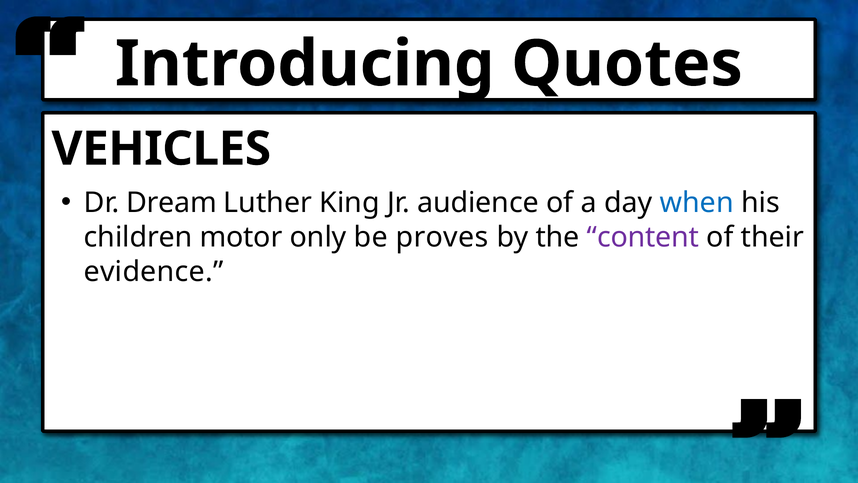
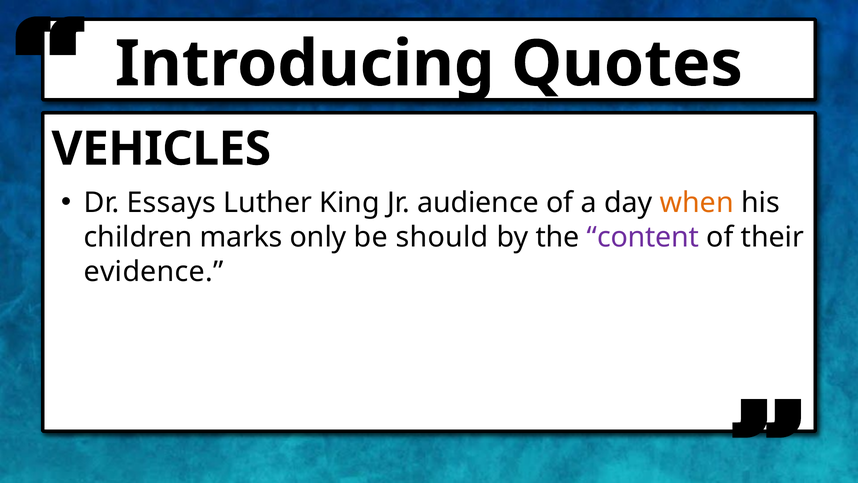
Dream: Dream -> Essays
when colour: blue -> orange
motor: motor -> marks
proves: proves -> should
